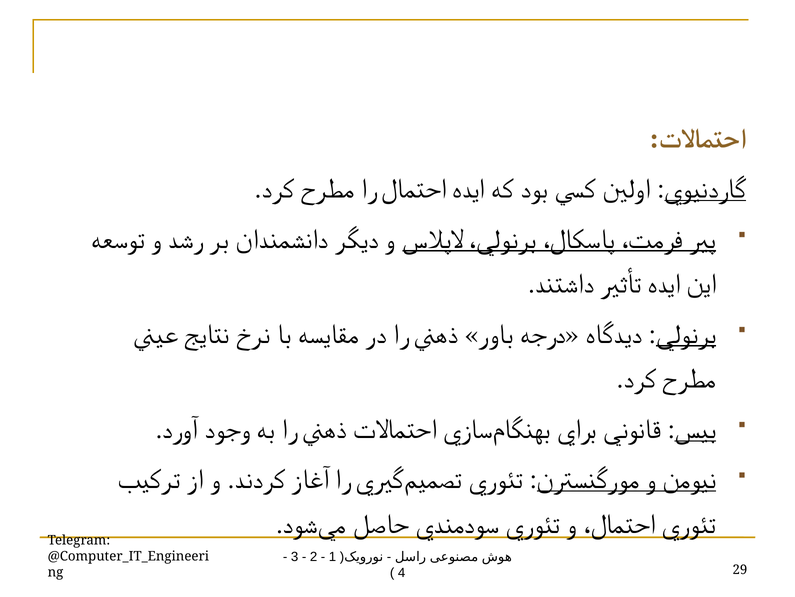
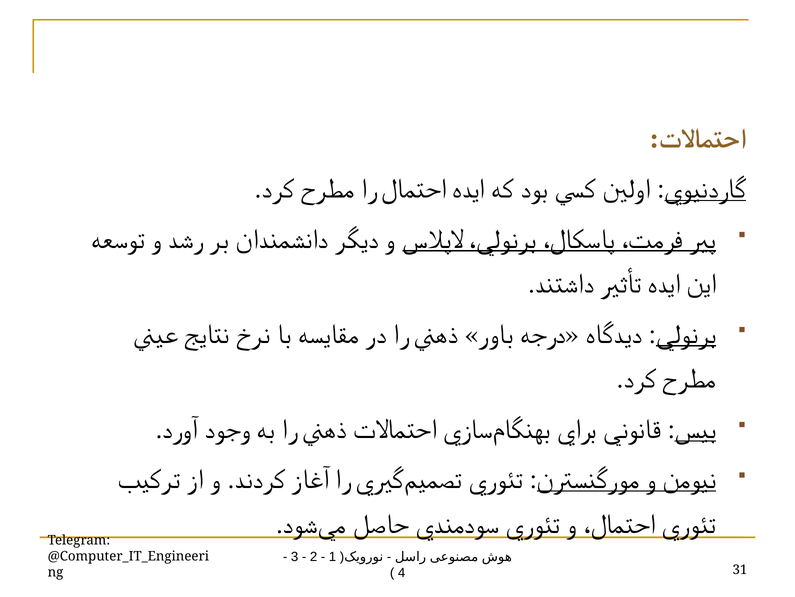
29: 29 -> 31
